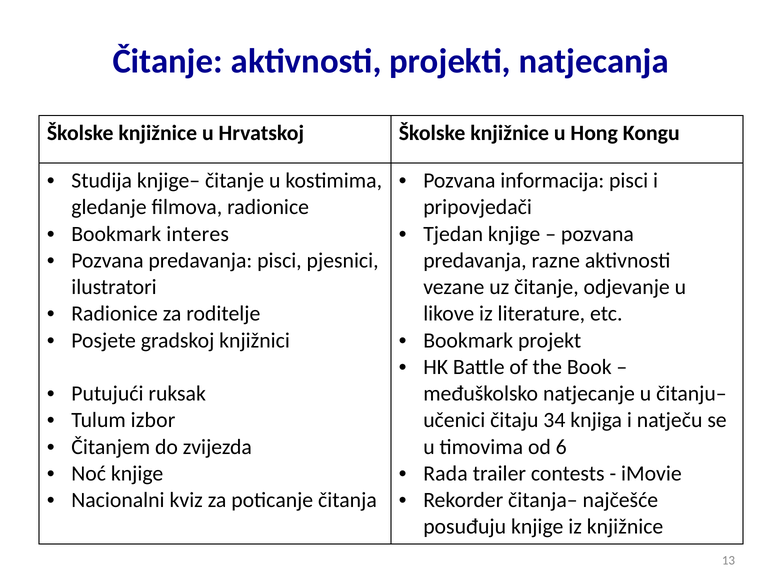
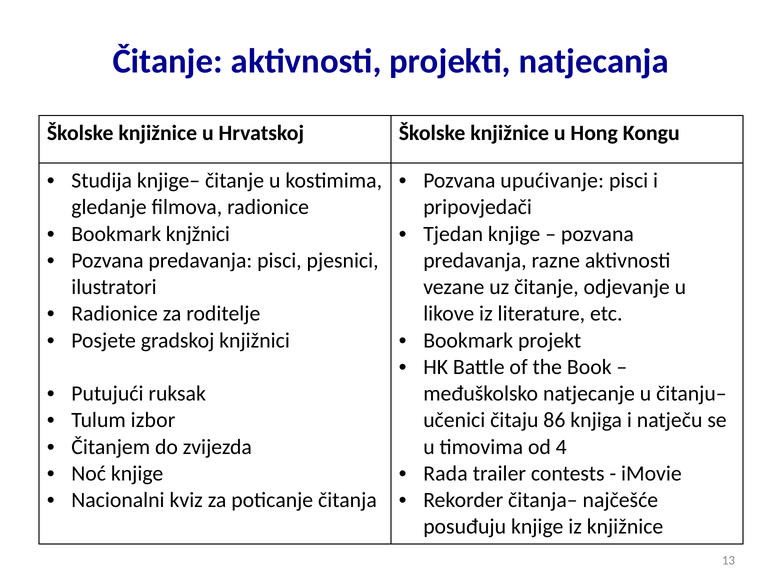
informacija: informacija -> upućivanje
interes: interes -> knjžnici
34: 34 -> 86
6: 6 -> 4
